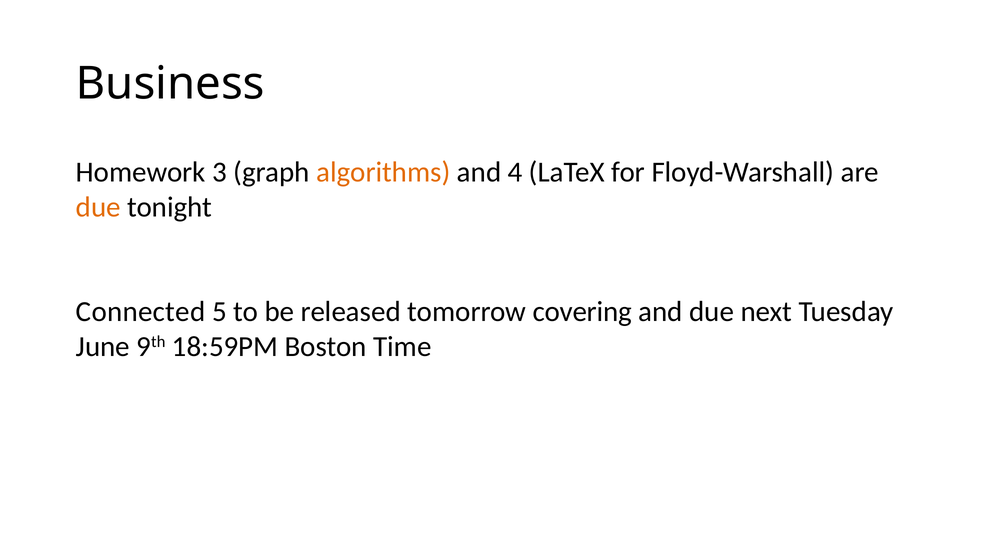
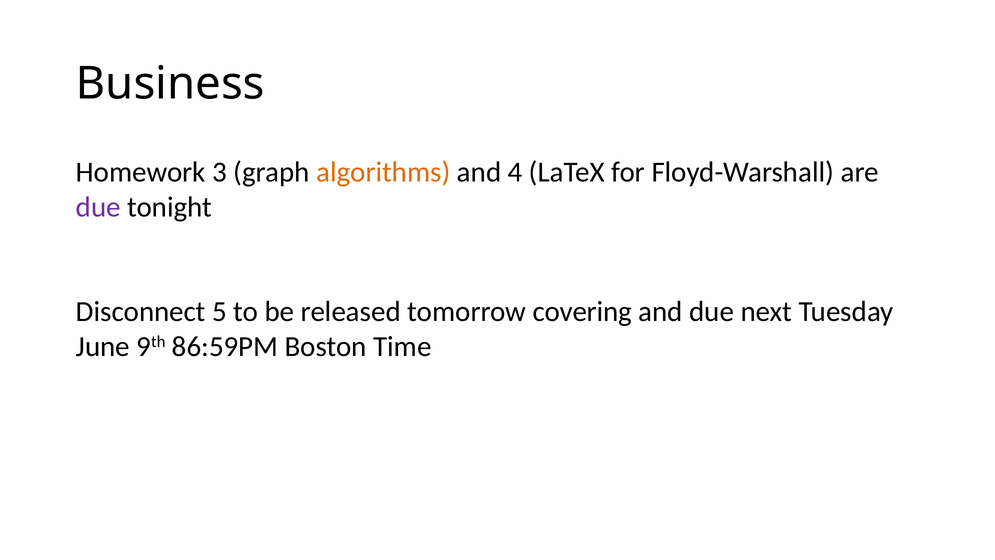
due at (98, 207) colour: orange -> purple
Connected: Connected -> Disconnect
18:59PM: 18:59PM -> 86:59PM
